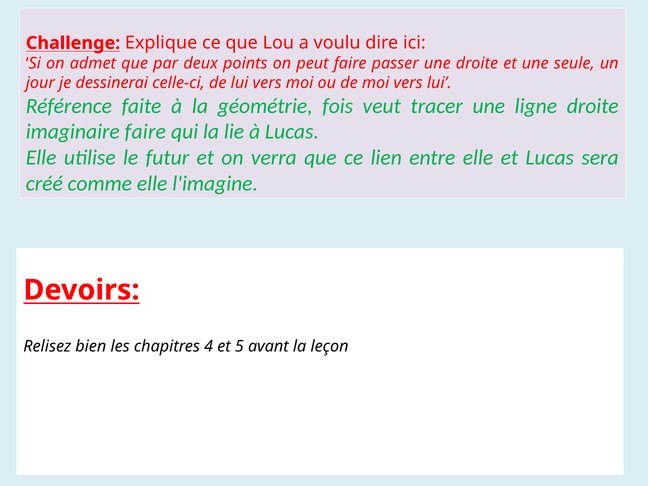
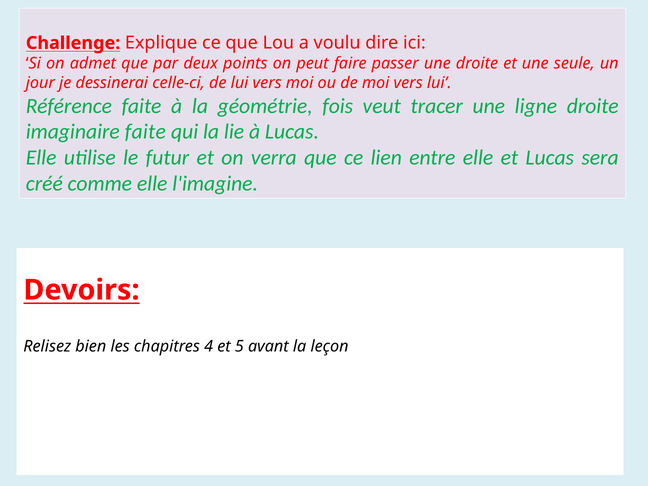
imaginaire faire: faire -> faite
